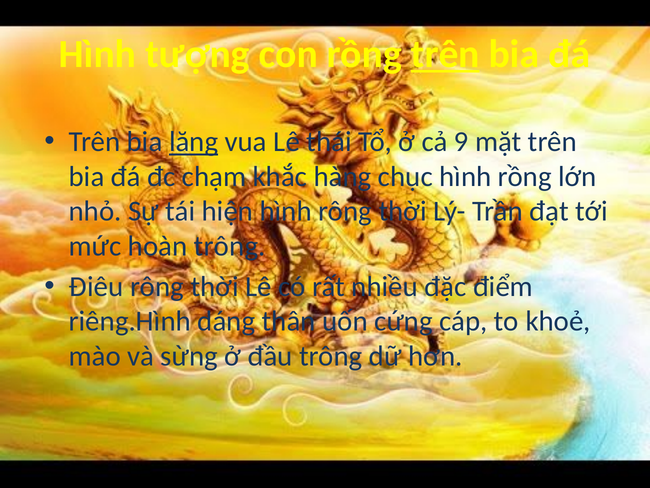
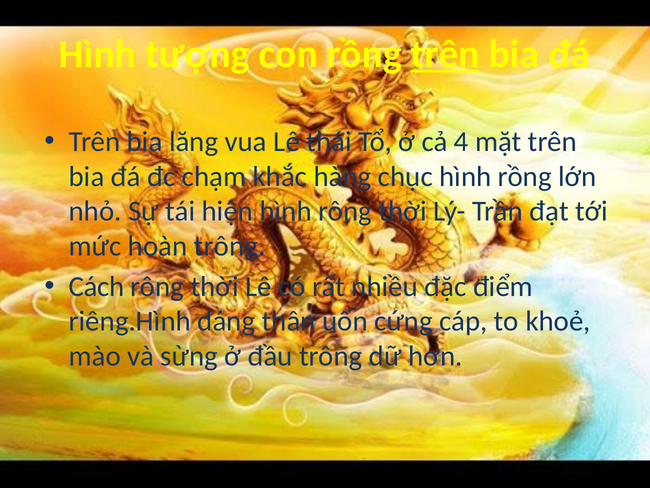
lăng underline: present -> none
9: 9 -> 4
Điêu: Điêu -> Cách
